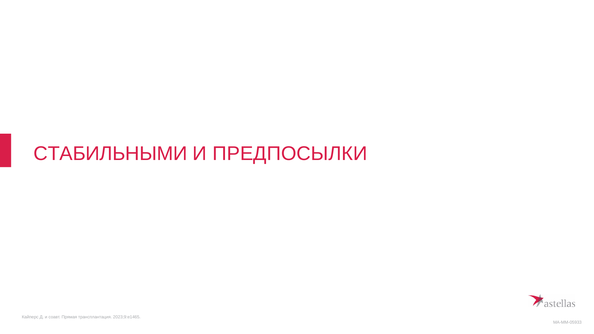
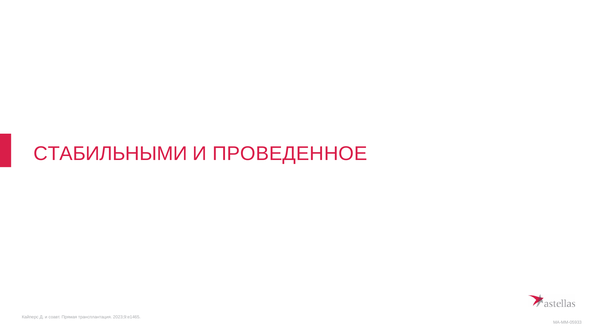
ПРЕДПОСЫЛКИ: ПРЕДПОСЫЛКИ -> ПРОВЕДЕННОЕ
